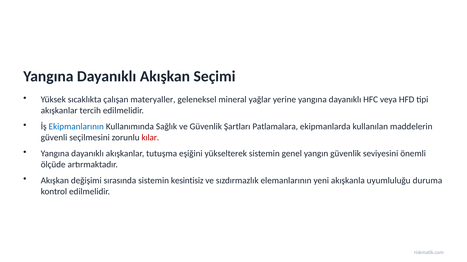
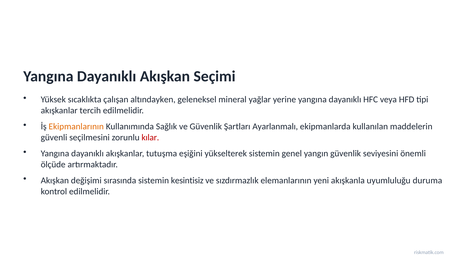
materyaller: materyaller -> altındayken
Ekipmanlarının colour: blue -> orange
Patlamalara: Patlamalara -> Ayarlanmalı
